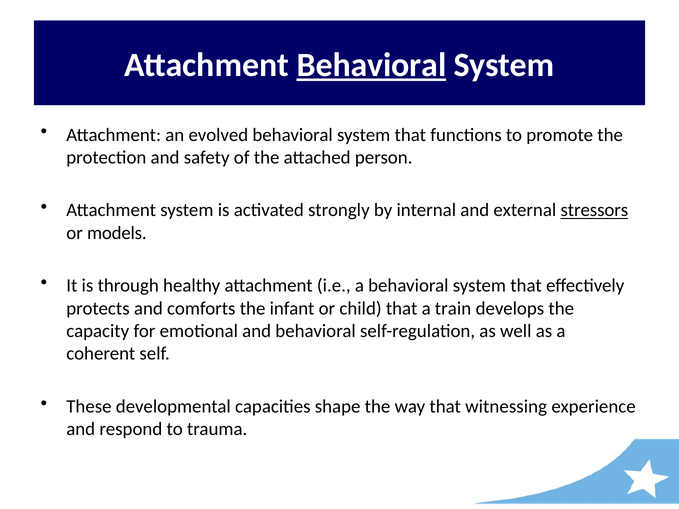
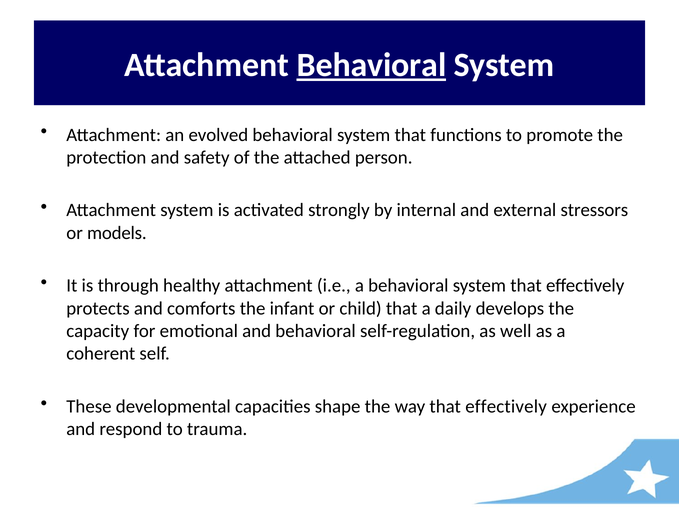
stressors underline: present -> none
train: train -> daily
way that witnessing: witnessing -> effectively
